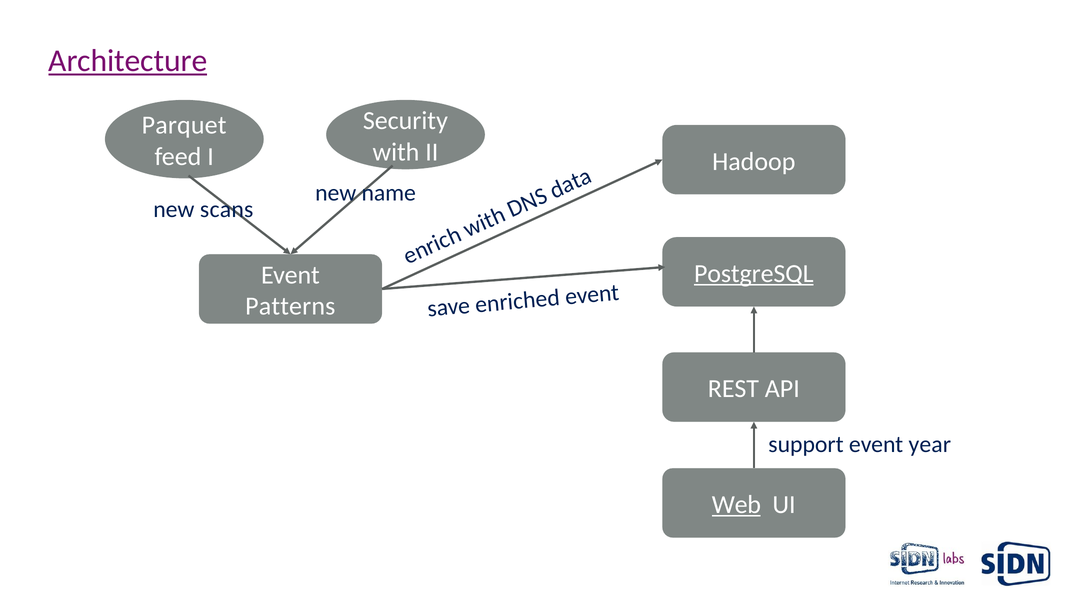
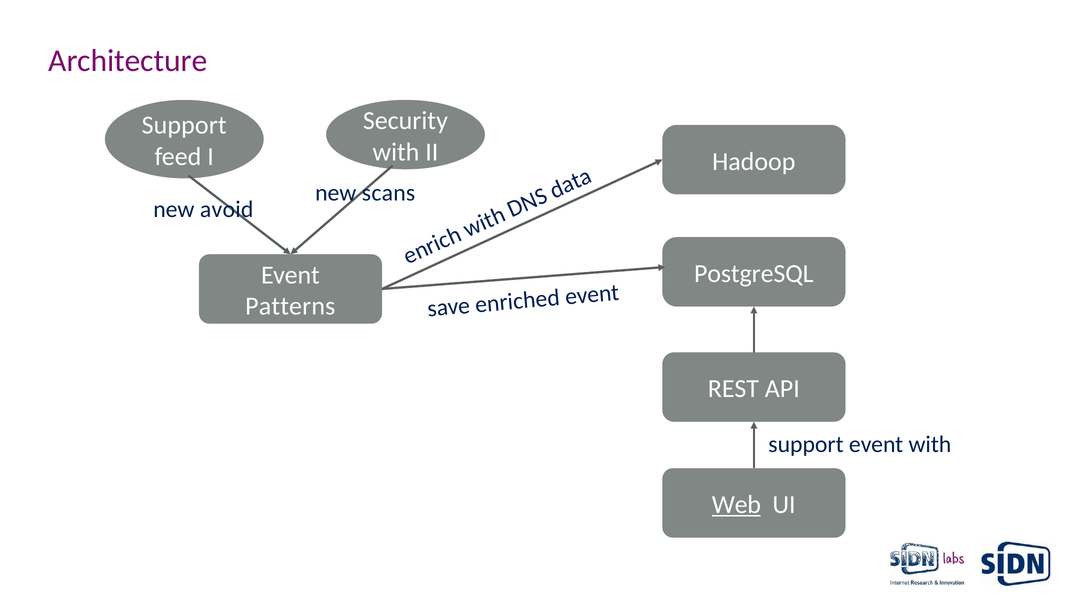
Architecture underline: present -> none
Parquet at (184, 125): Parquet -> Support
name: name -> scans
scans: scans -> avoid
PostgreSQL underline: present -> none
event year: year -> with
